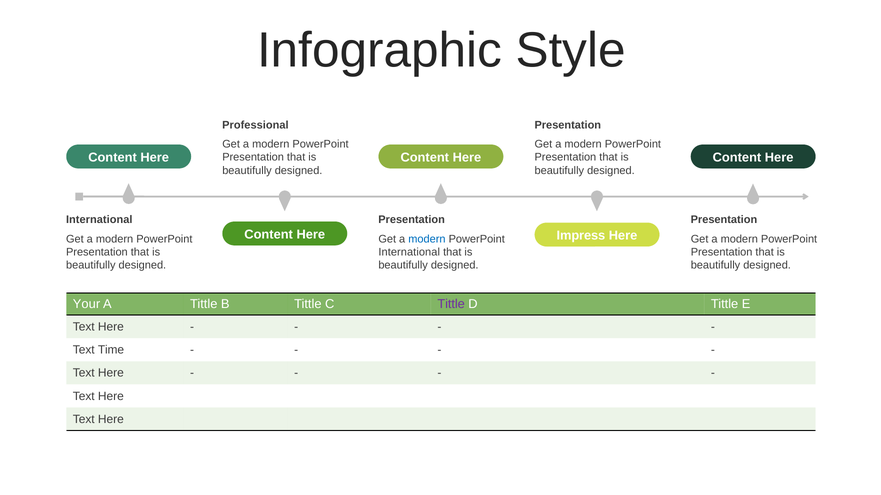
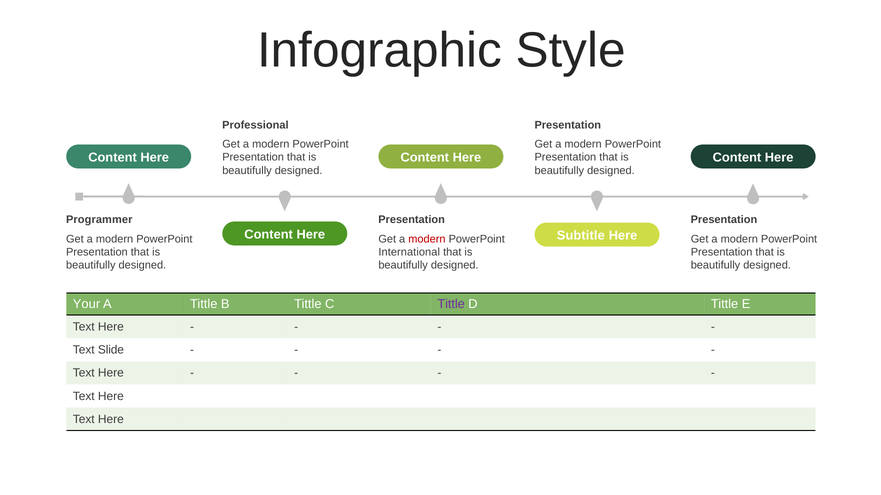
International at (99, 220): International -> Programmer
Impress: Impress -> Subtitle
modern at (427, 239) colour: blue -> red
Time: Time -> Slide
